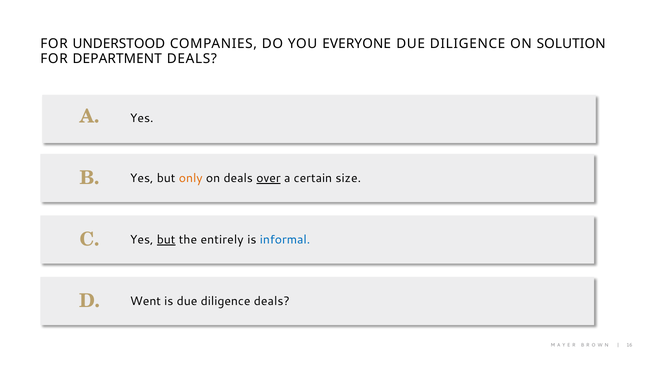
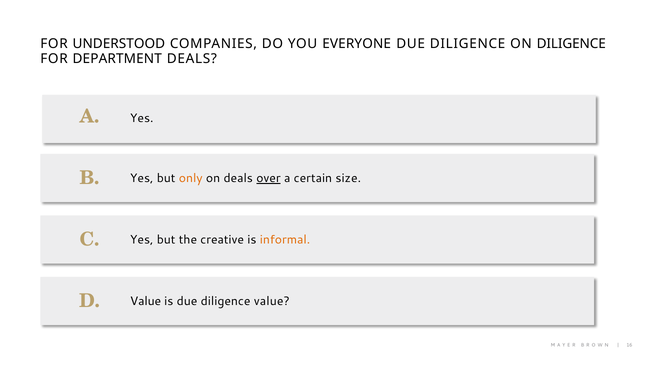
ON SOLUTION: SOLUTION -> DILIGENCE
but at (166, 240) underline: present -> none
entirely: entirely -> creative
informal colour: blue -> orange
Went at (145, 301): Went -> Value
diligence deals: deals -> value
